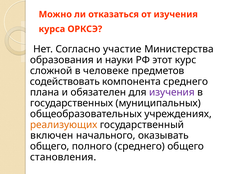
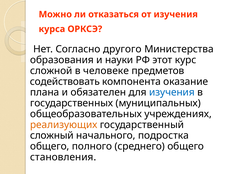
участие: участие -> другого
компонента среднего: среднего -> оказание
изучения at (172, 92) colour: purple -> blue
включен: включен -> сложный
оказывать: оказывать -> подростка
